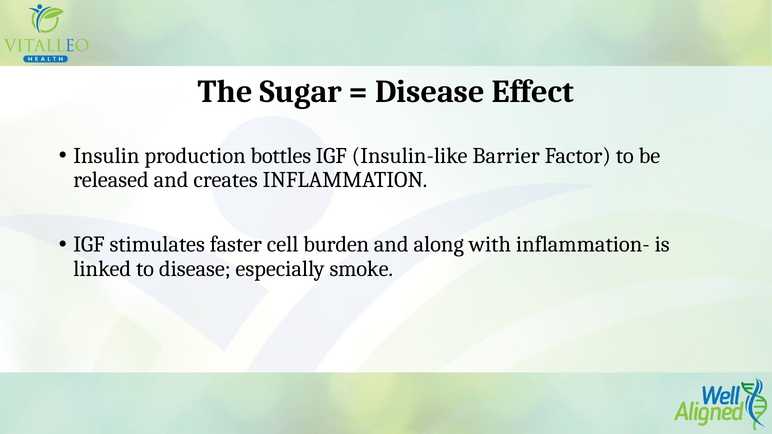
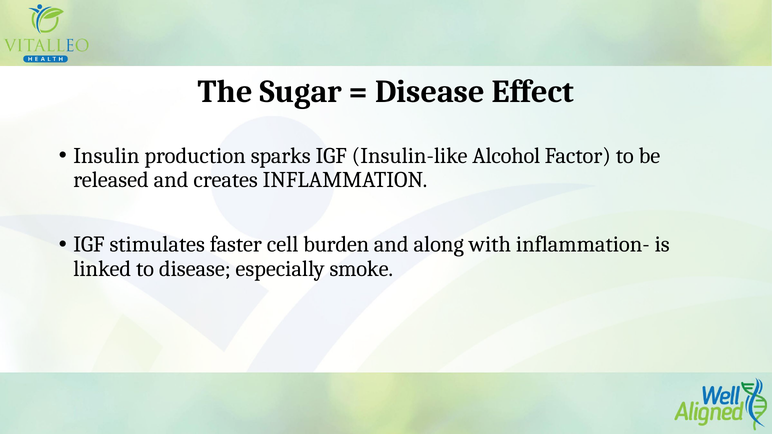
bottles: bottles -> sparks
Barrier: Barrier -> Alcohol
